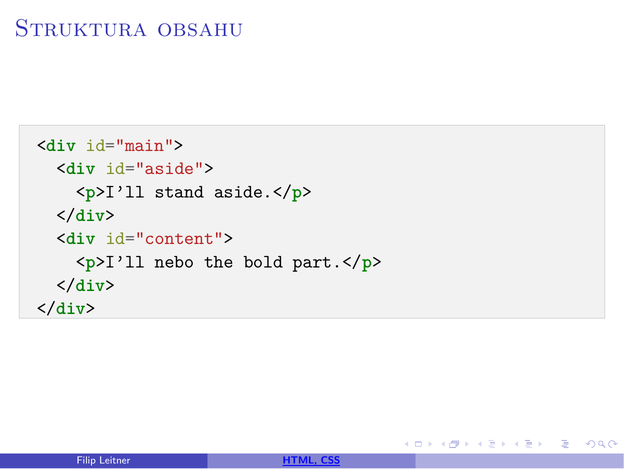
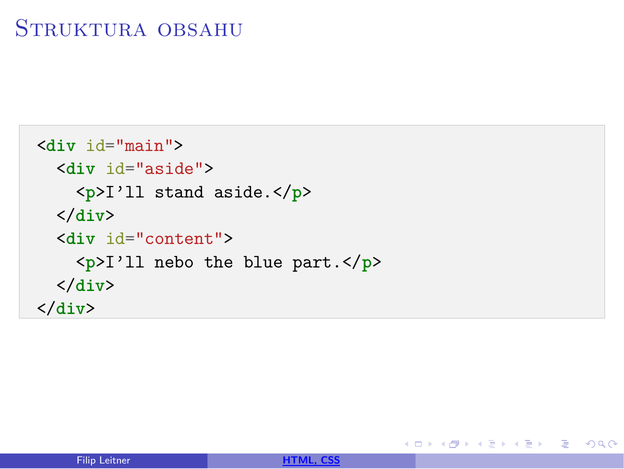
bold: bold -> blue
